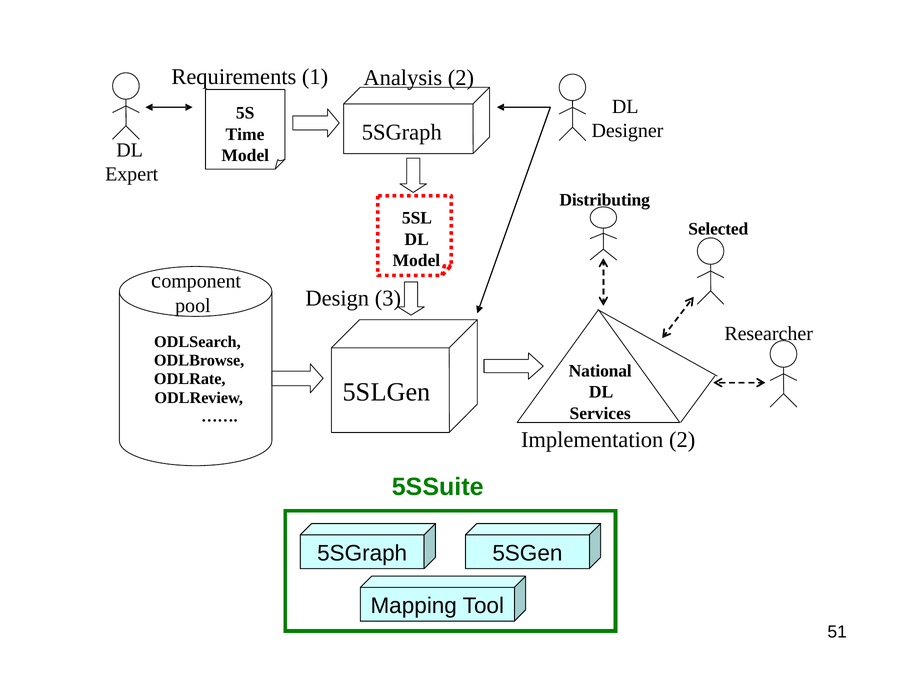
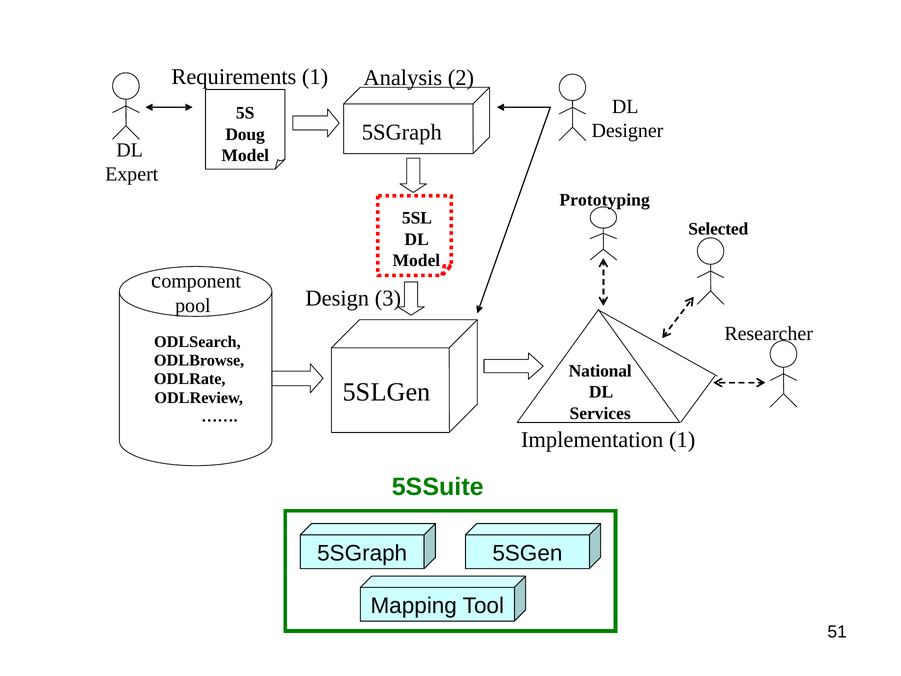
Time: Time -> Doug
Distributing: Distributing -> Prototyping
Implementation 2: 2 -> 1
